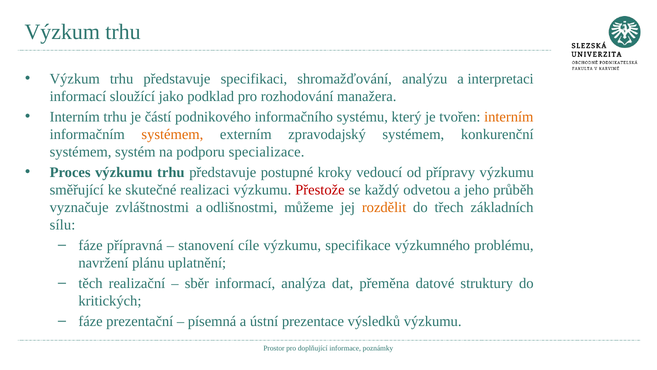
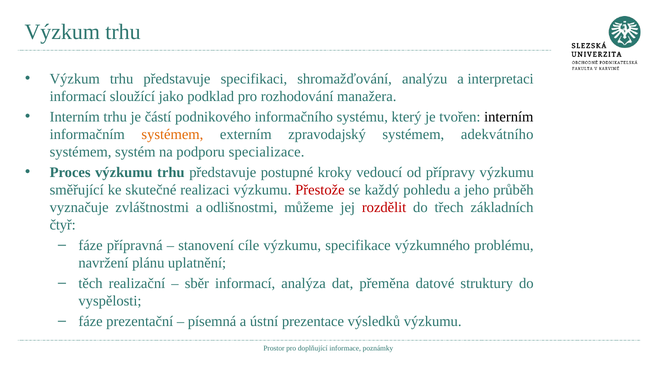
interním at (509, 117) colour: orange -> black
konkurenční: konkurenční -> adekvátního
odvetou: odvetou -> pohledu
rozdělit colour: orange -> red
sílu: sílu -> čtyř
kritických: kritických -> vyspělosti
